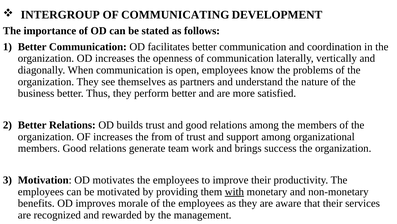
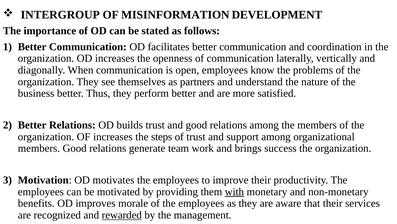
COMMUNICATING: COMMUNICATING -> MISINFORMATION
from: from -> steps
rewarded underline: none -> present
